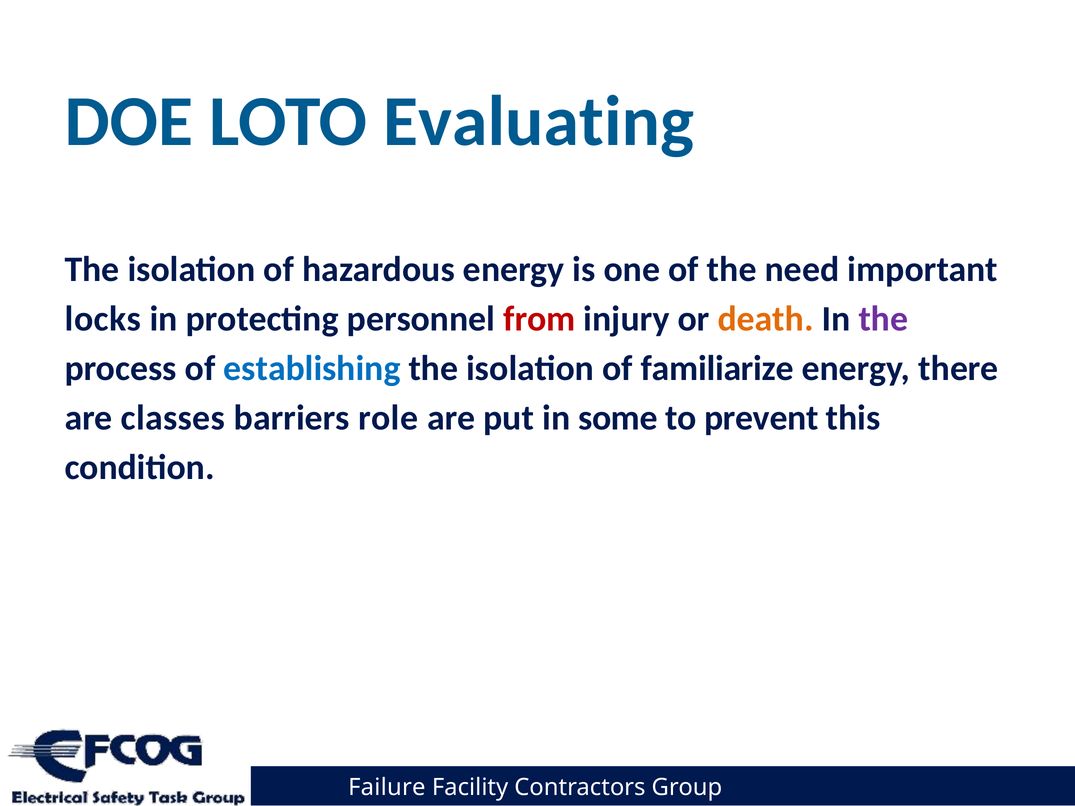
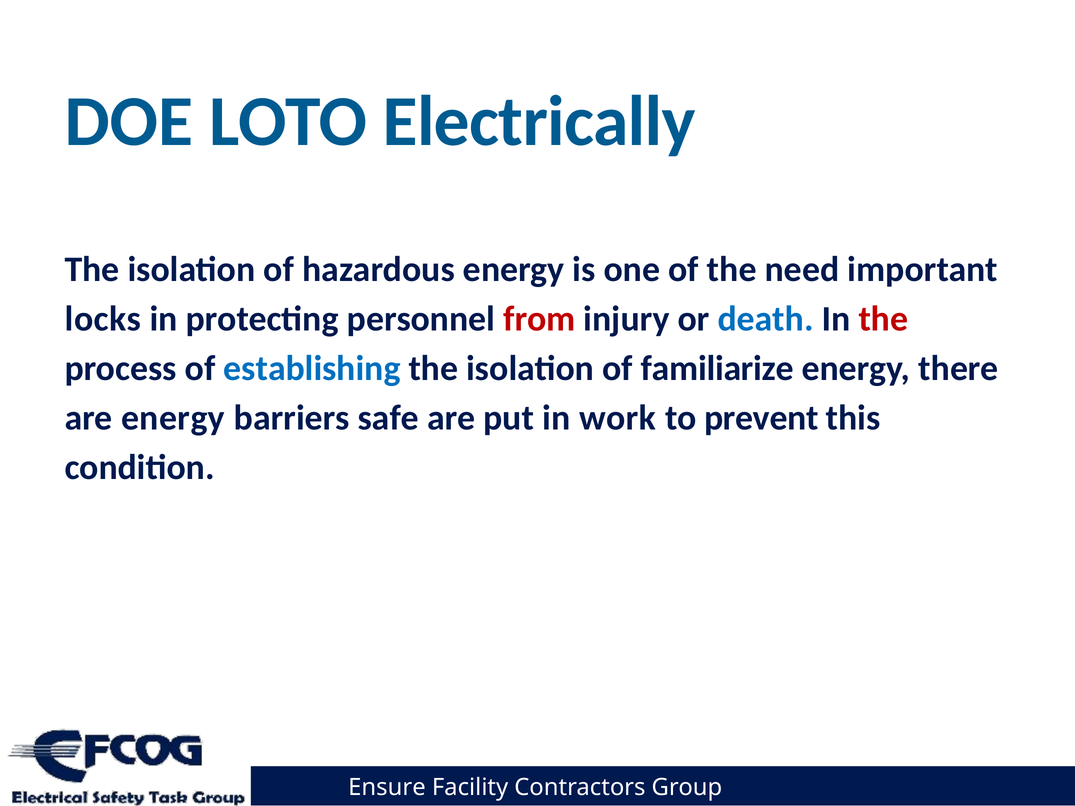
Evaluating: Evaluating -> Electrically
death colour: orange -> blue
the at (883, 319) colour: purple -> red
are classes: classes -> energy
role: role -> safe
some: some -> work
Failure: Failure -> Ensure
